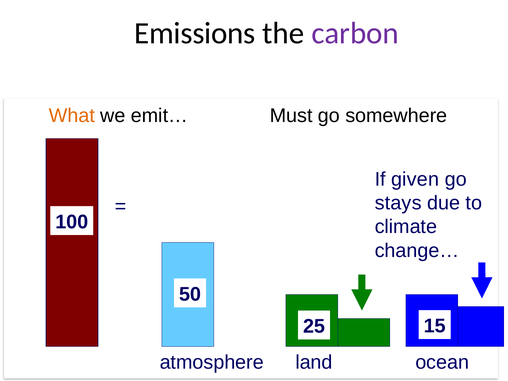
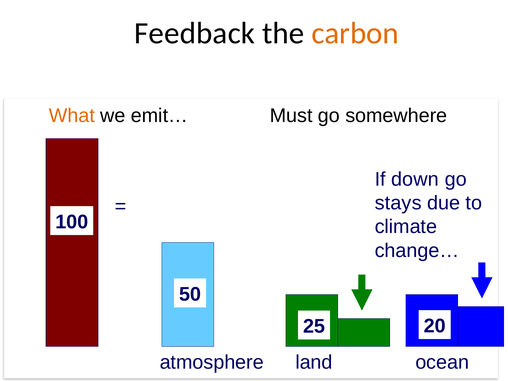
Emissions: Emissions -> Feedback
carbon colour: purple -> orange
given: given -> down
15: 15 -> 20
